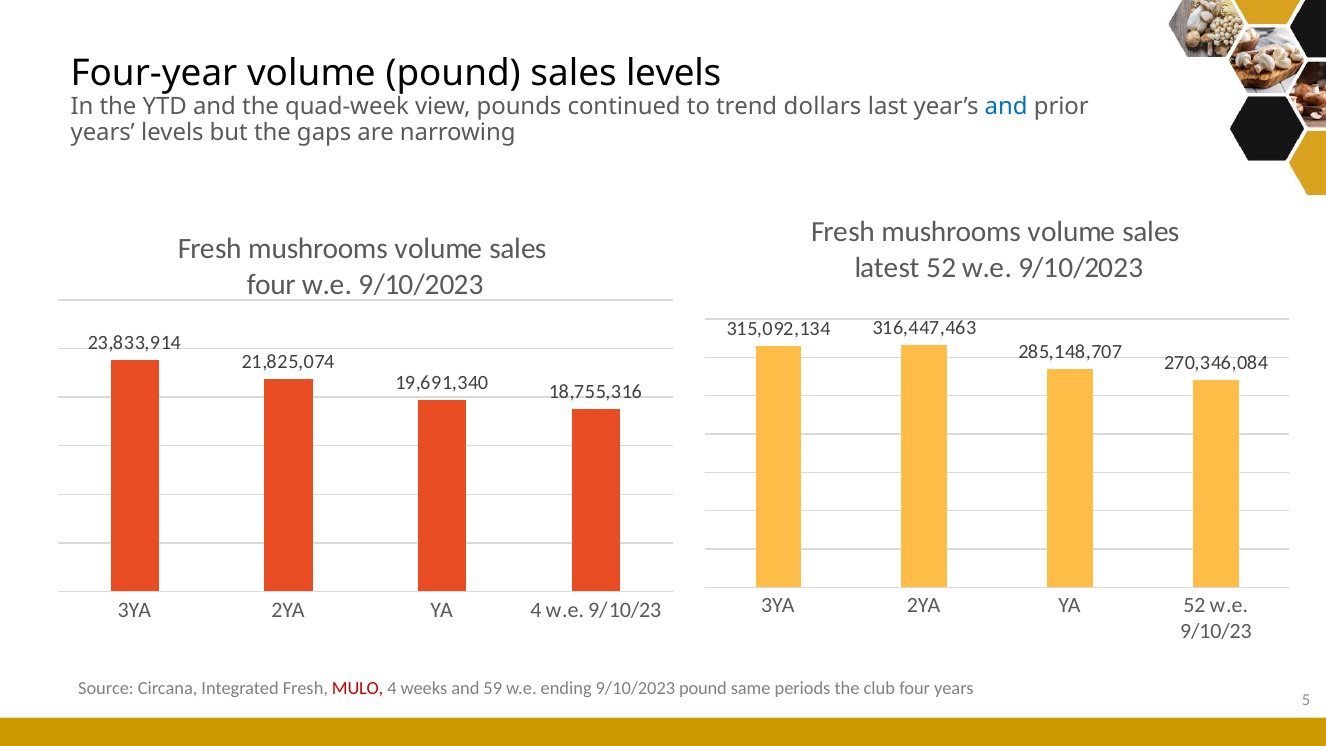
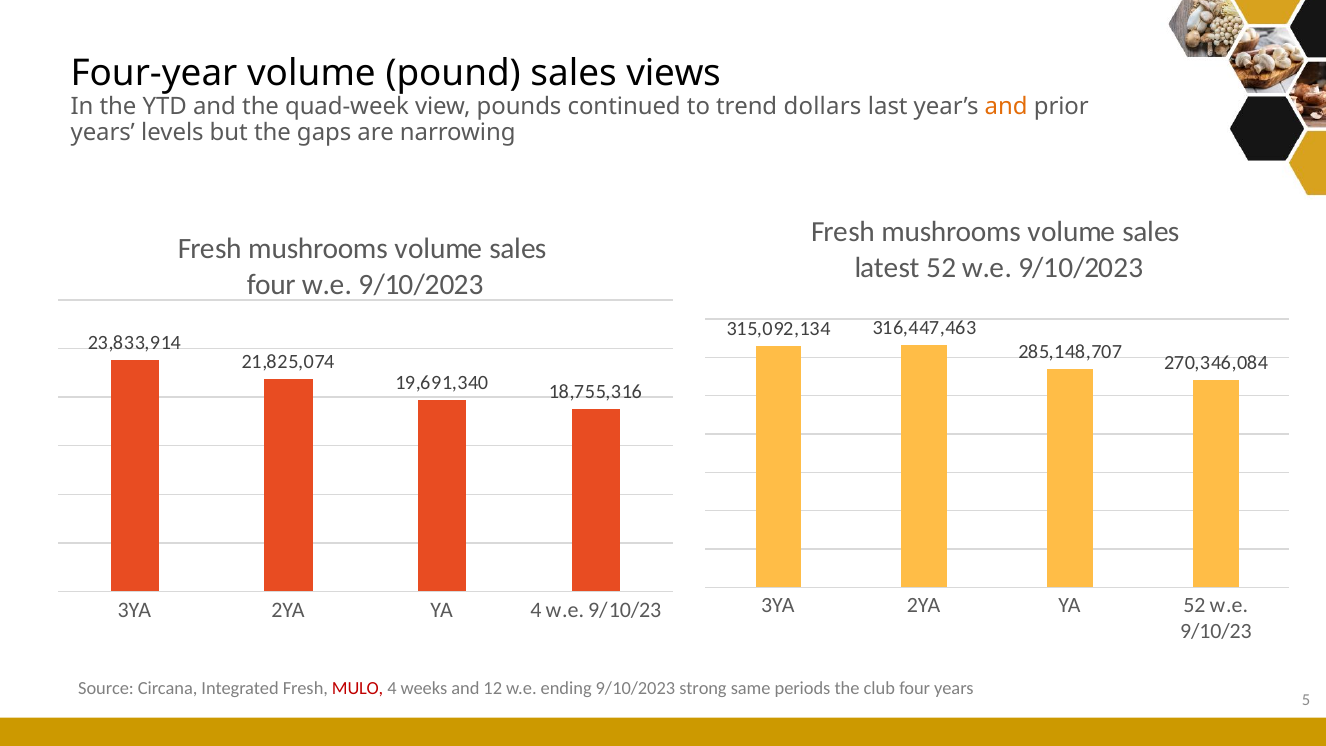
sales levels: levels -> views
and at (1006, 107) colour: blue -> orange
59: 59 -> 12
9/10/2023 pound: pound -> strong
